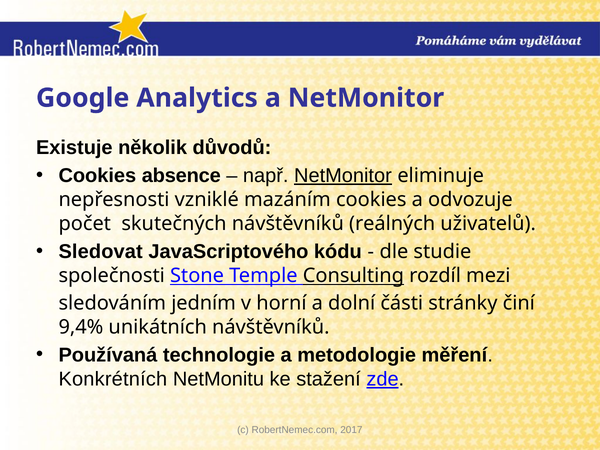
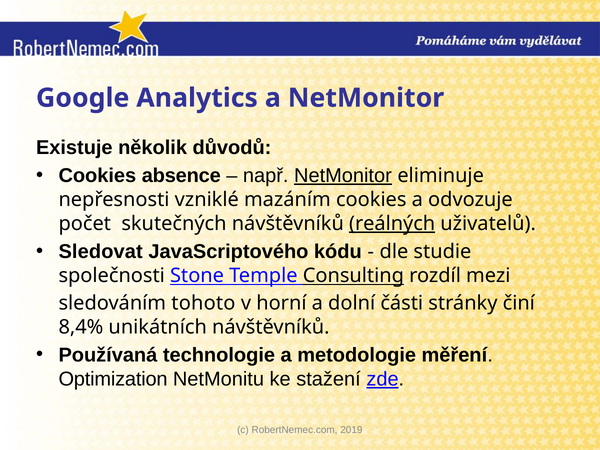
reálných underline: none -> present
jedním: jedním -> tohoto
9,4%: 9,4% -> 8,4%
Konkrétních: Konkrétních -> Optimization
2017: 2017 -> 2019
